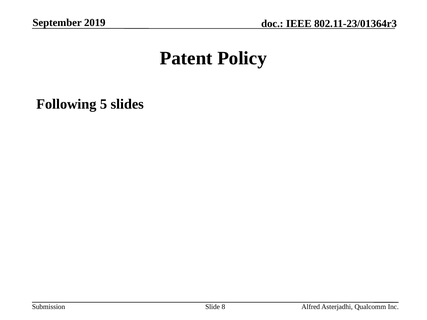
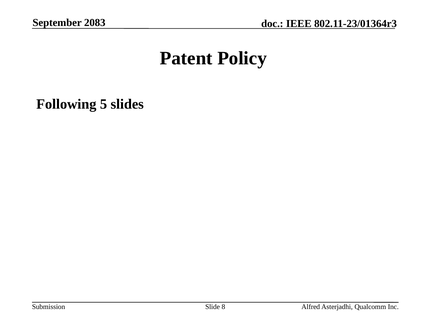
2019: 2019 -> 2083
